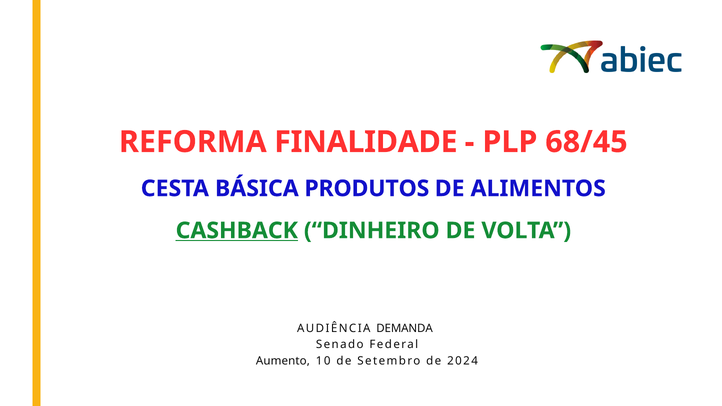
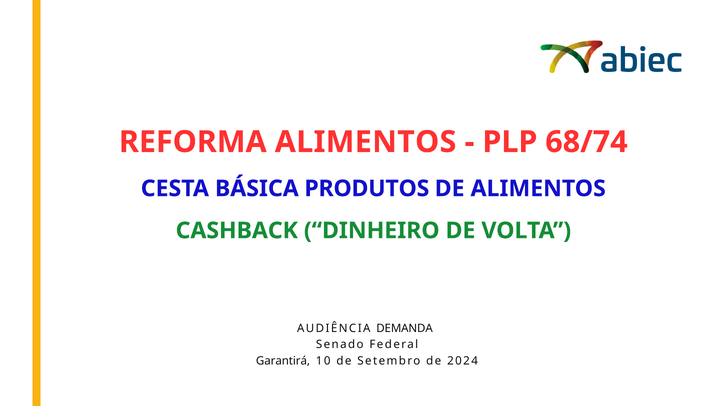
REFORMA FINALIDADE: FINALIDADE -> ALIMENTOS
68/45: 68/45 -> 68/74
CASHBACK underline: present -> none
Aumento: Aumento -> Garantirá
